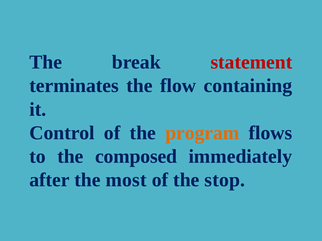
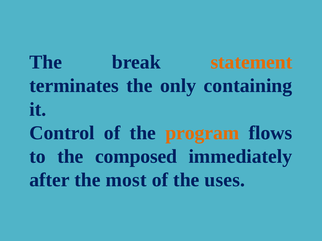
statement colour: red -> orange
flow: flow -> only
stop: stop -> uses
